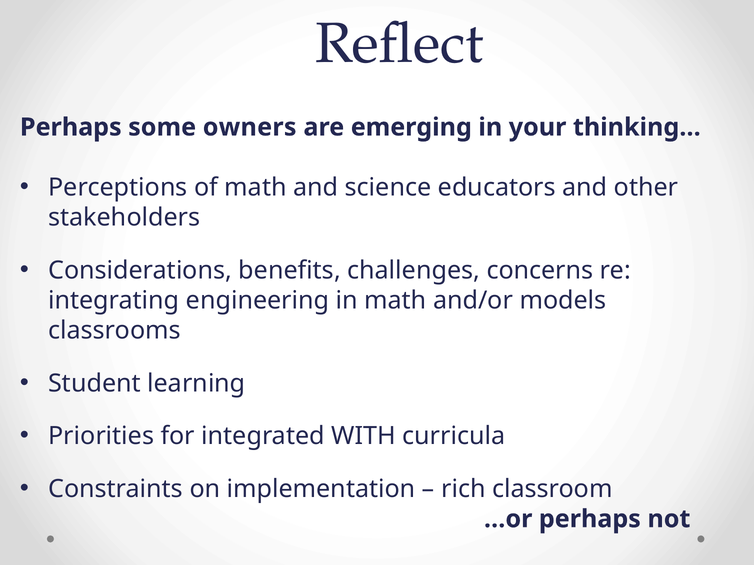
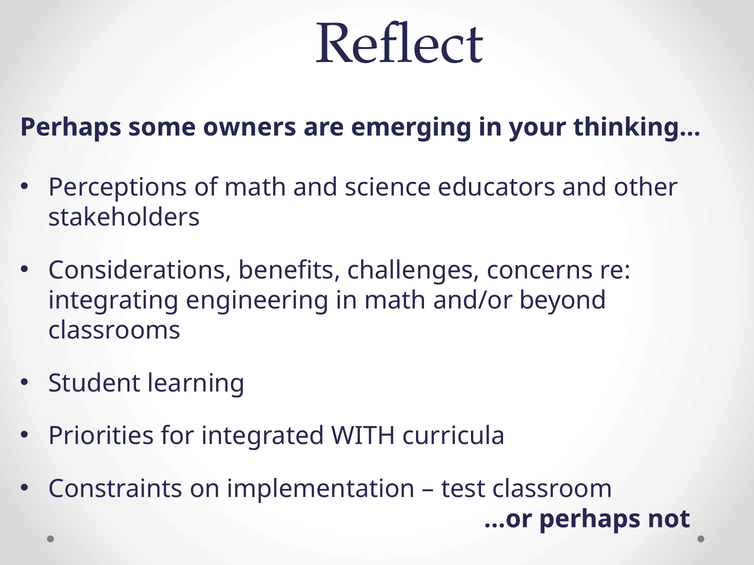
models: models -> beyond
rich: rich -> test
